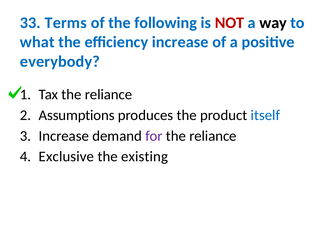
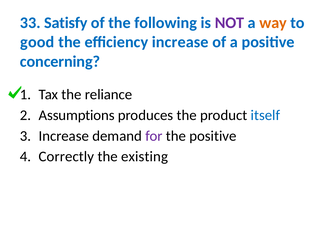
Terms: Terms -> Satisfy
NOT colour: red -> purple
way colour: black -> orange
what: what -> good
everybody: everybody -> concerning
reliance at (213, 136): reliance -> positive
Exclusive: Exclusive -> Correctly
